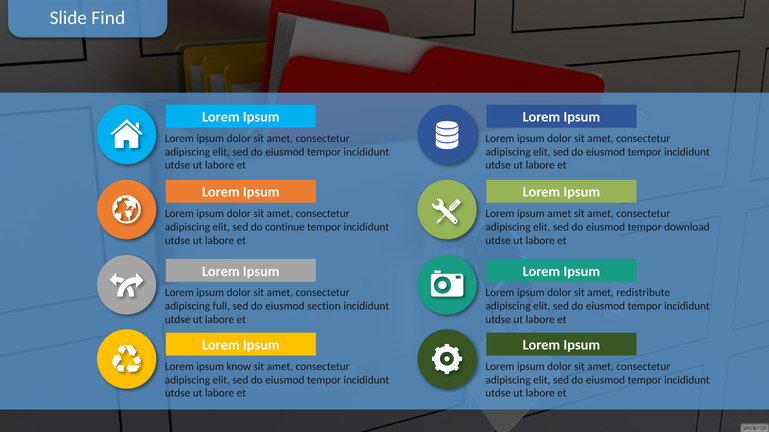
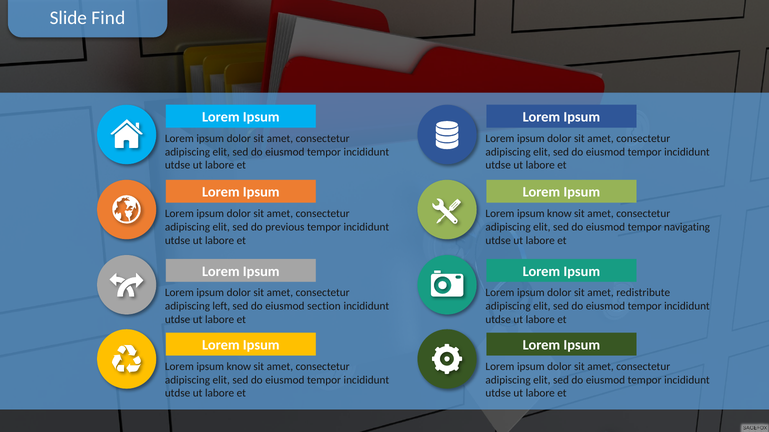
amet at (559, 214): amet -> know
continue: continue -> previous
download: download -> navigating
full: full -> left
